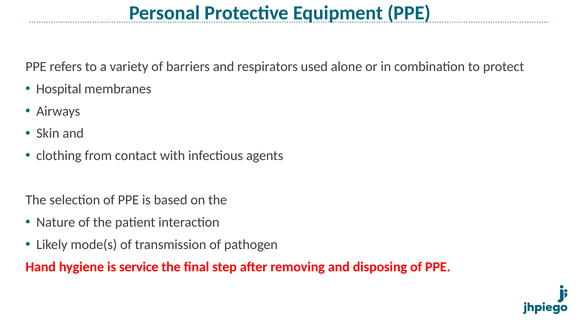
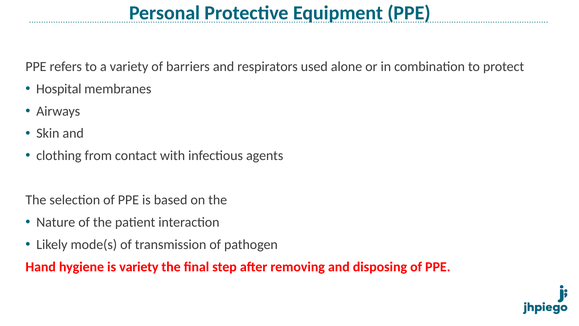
is service: service -> variety
